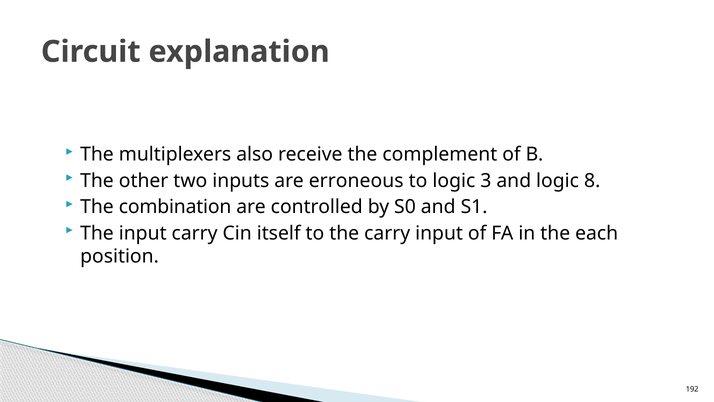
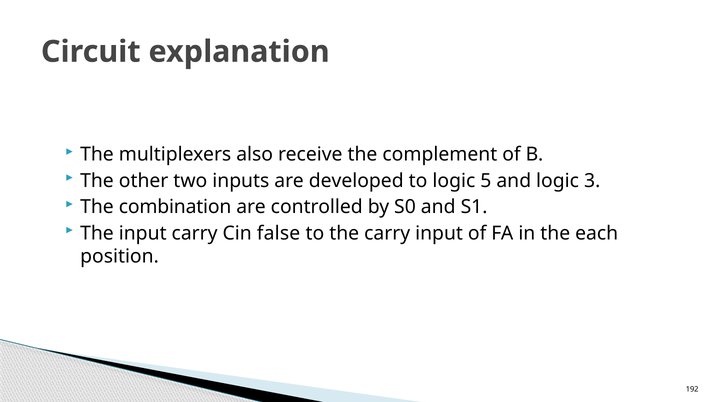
erroneous: erroneous -> developed
3: 3 -> 5
8: 8 -> 3
itself: itself -> false
